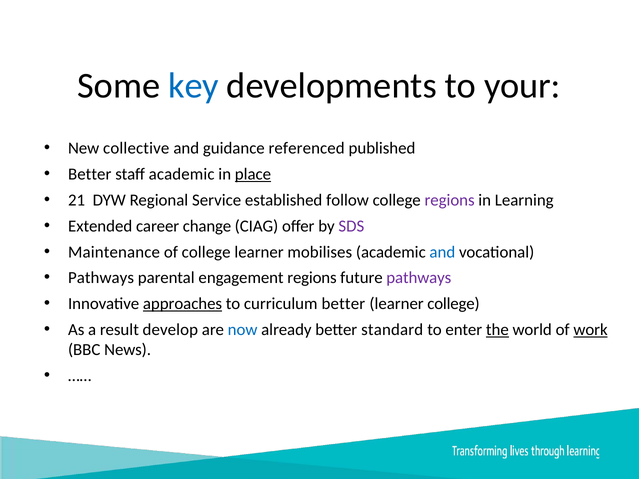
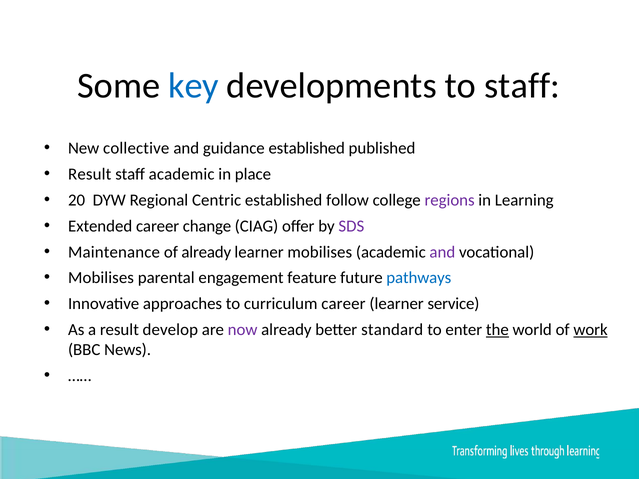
to your: your -> staff
guidance referenced: referenced -> established
Better at (90, 174): Better -> Result
place underline: present -> none
21: 21 -> 20
Service: Service -> Centric
of college: college -> already
and at (442, 252) colour: blue -> purple
Pathways at (101, 278): Pathways -> Mobilises
engagement regions: regions -> feature
pathways at (419, 278) colour: purple -> blue
approaches underline: present -> none
curriculum better: better -> career
learner college: college -> service
now colour: blue -> purple
